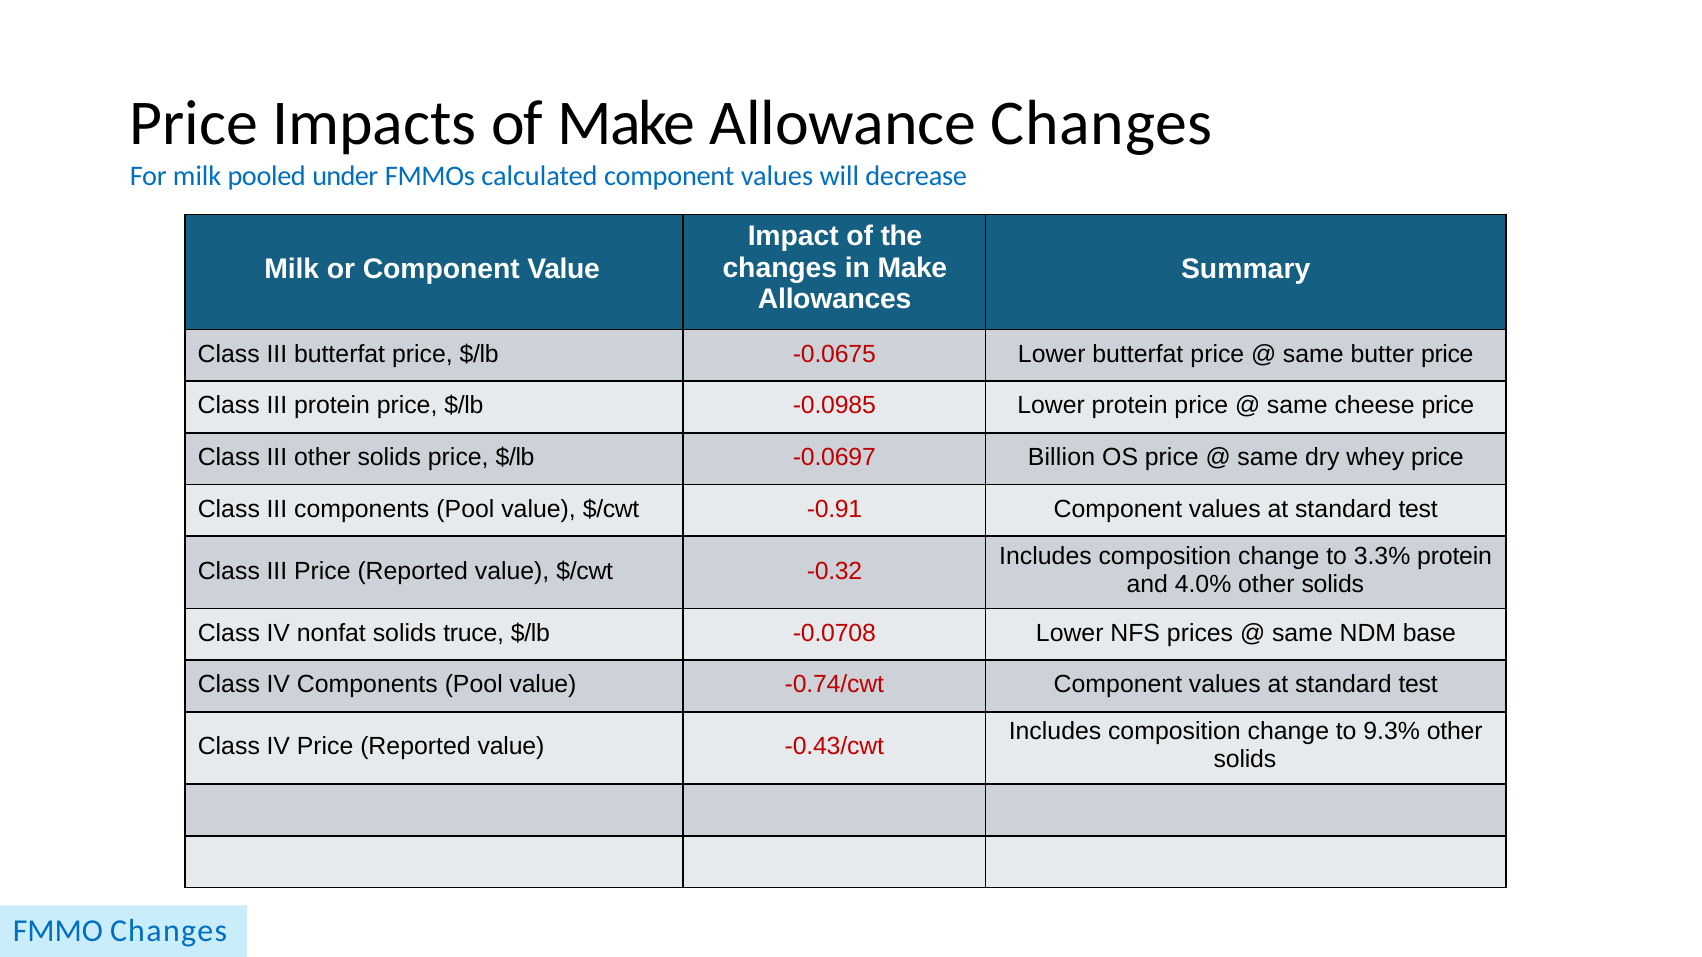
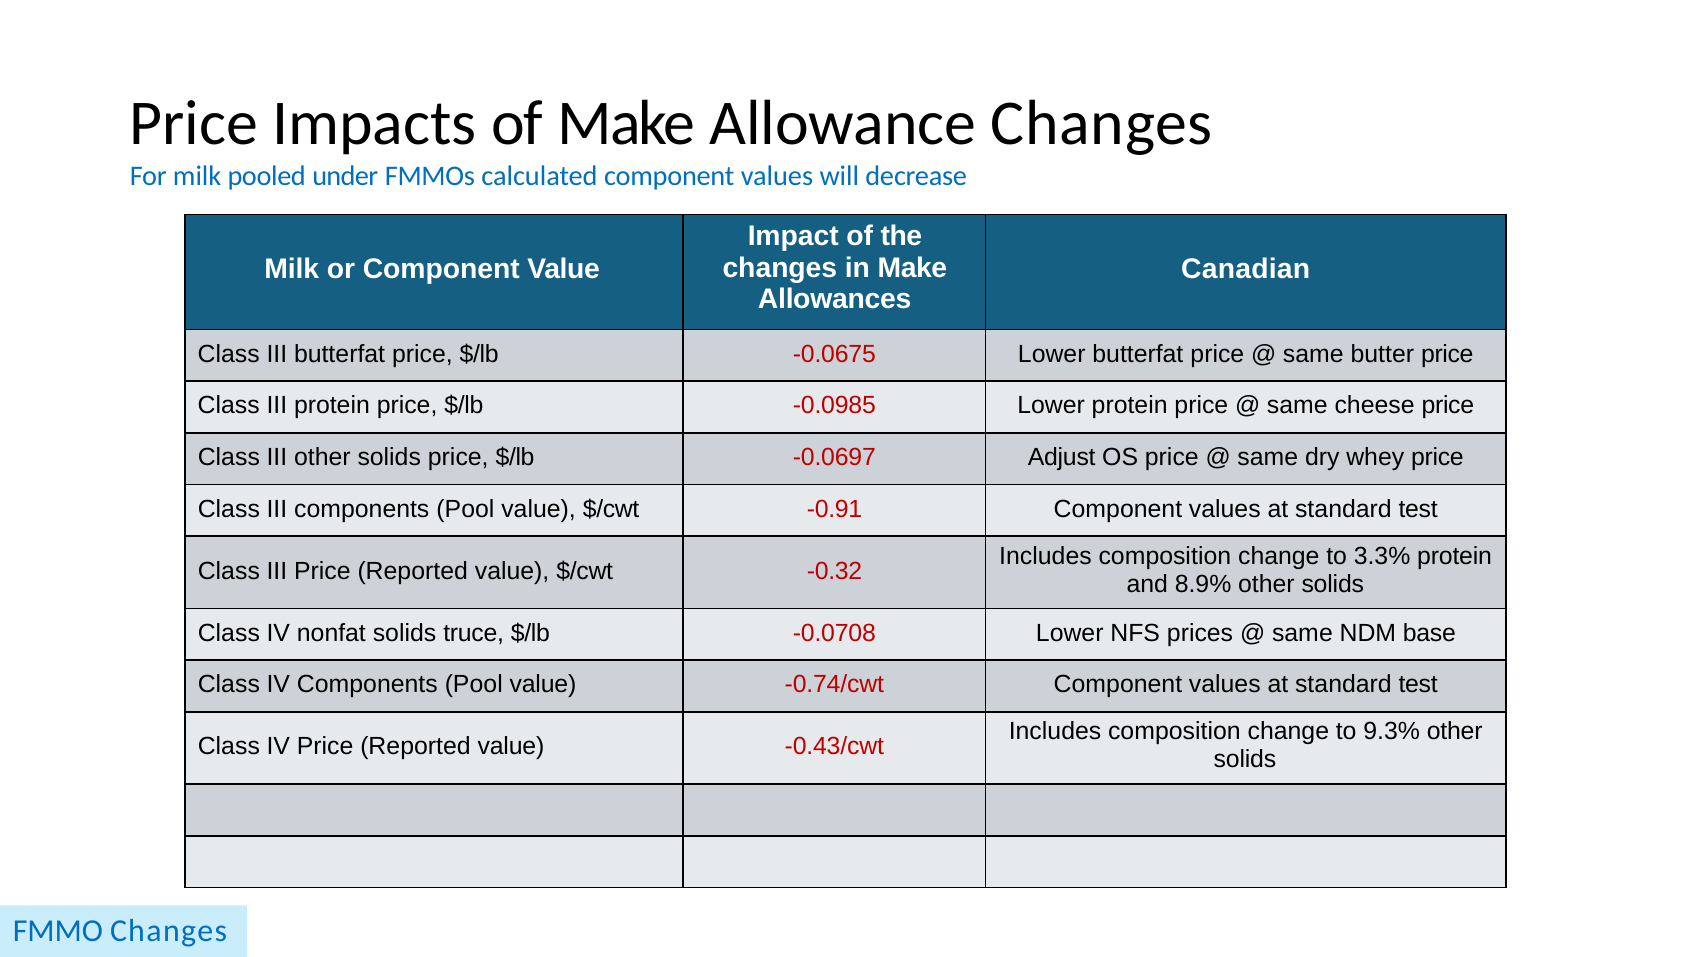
Summary: Summary -> Canadian
Billion: Billion -> Adjust
4.0%: 4.0% -> 8.9%
